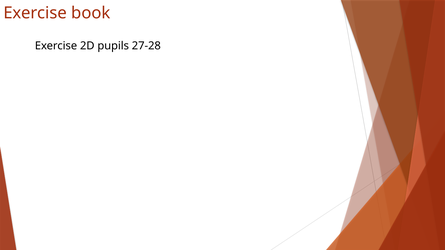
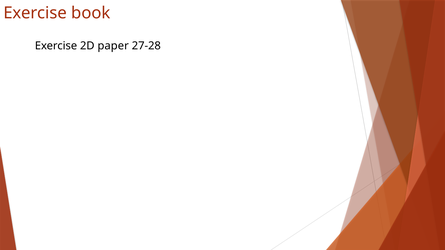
pupils: pupils -> paper
